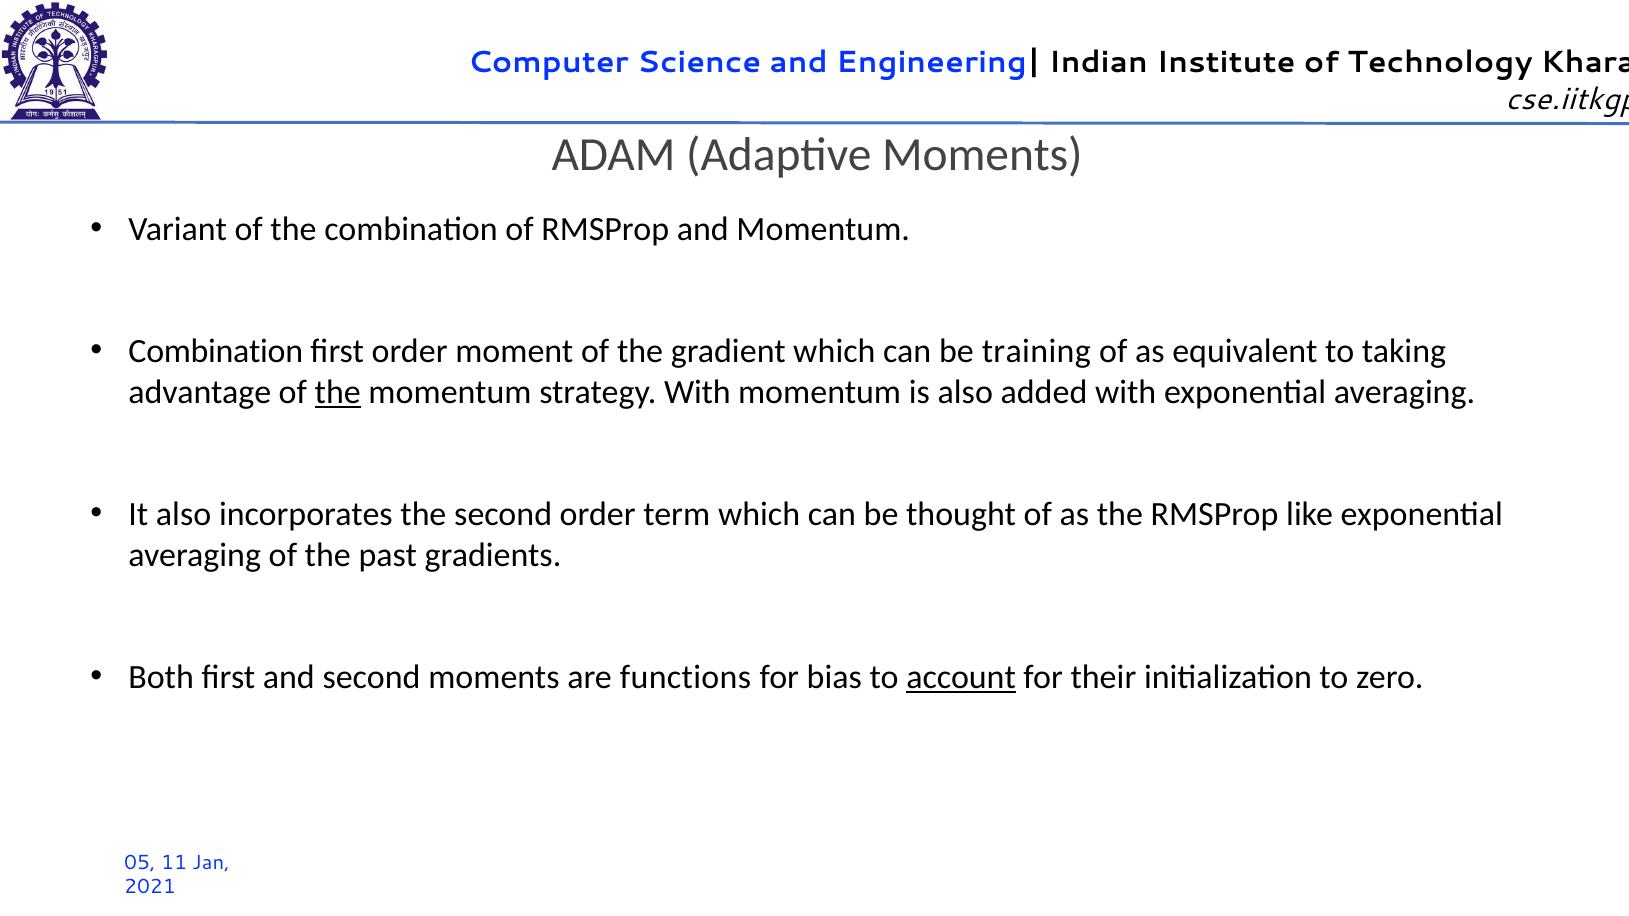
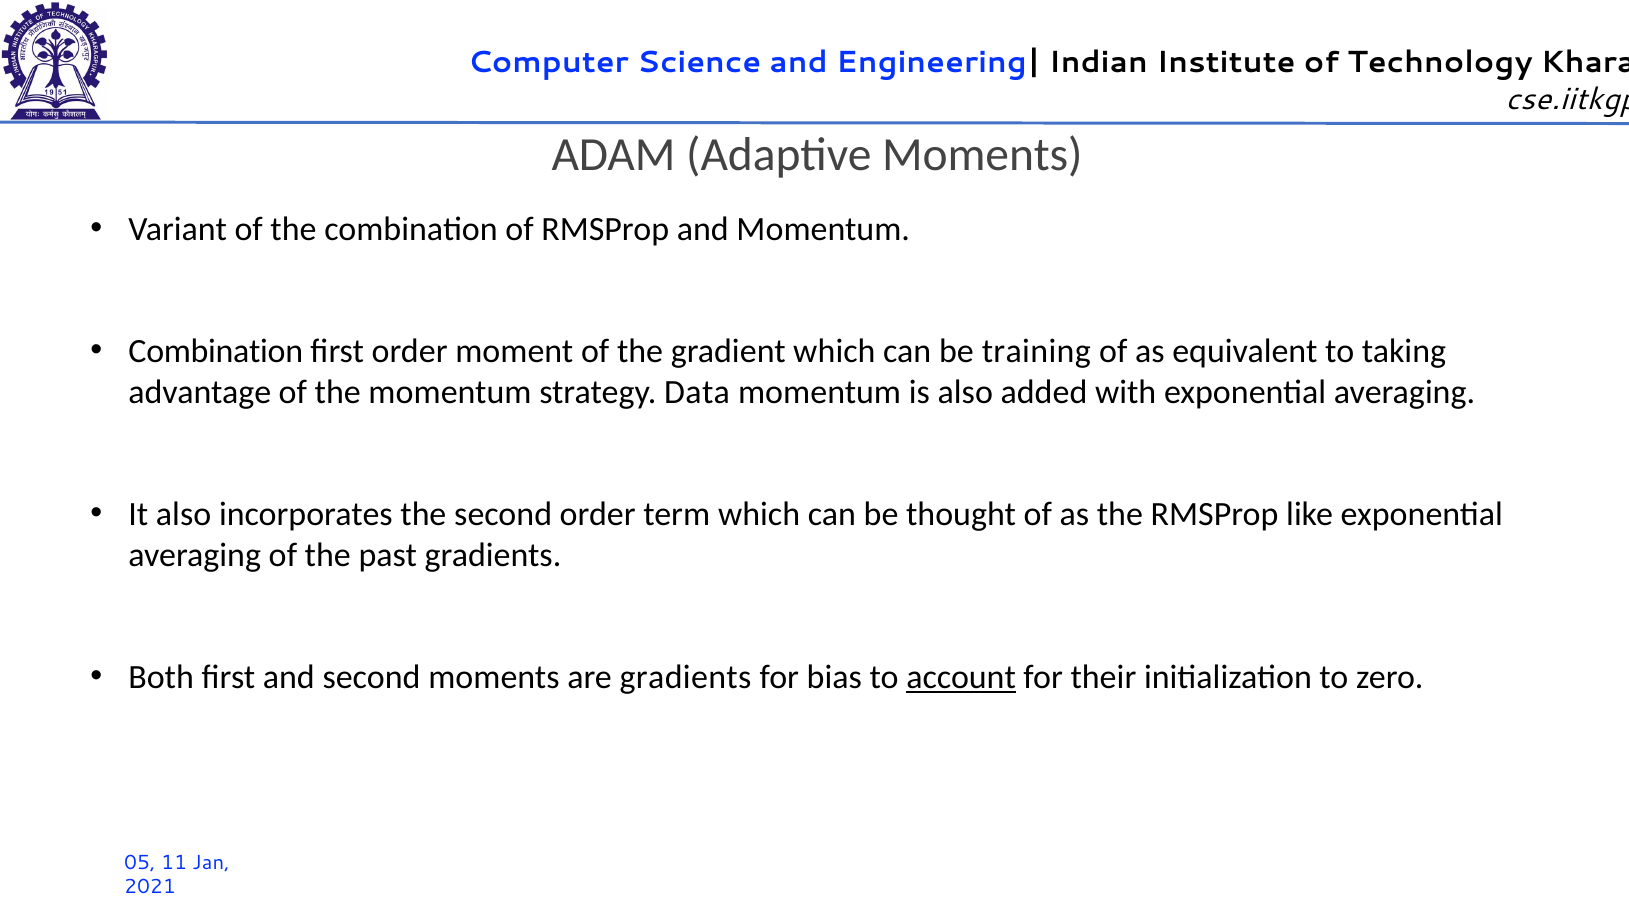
the at (338, 392) underline: present -> none
strategy With: With -> Data
are functions: functions -> gradients
